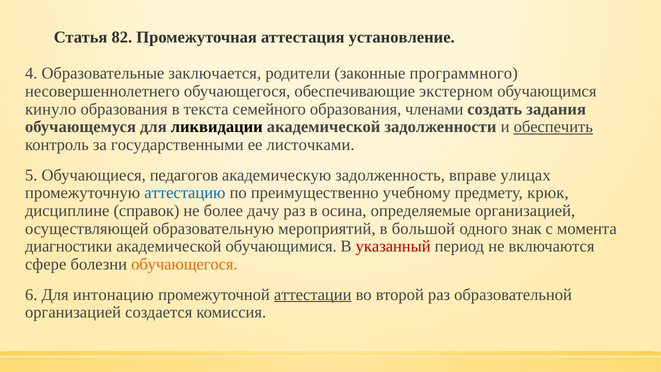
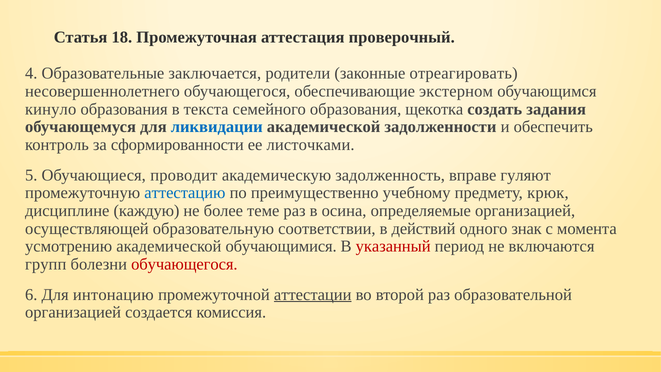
82: 82 -> 18
установление: установление -> проверочный
программного: программного -> отреагировать
членами: членами -> щекотка
ликвидации colour: black -> blue
обеспечить underline: present -> none
государственными: государственными -> сформированности
педагогов: педагогов -> проводит
улицах: улицах -> гуляют
справок: справок -> каждую
дачу: дачу -> теме
мероприятий: мероприятий -> соответствии
большой: большой -> действий
диагностики: диагностики -> усмотрению
сфере: сфере -> групп
обучающегося at (184, 264) colour: orange -> red
